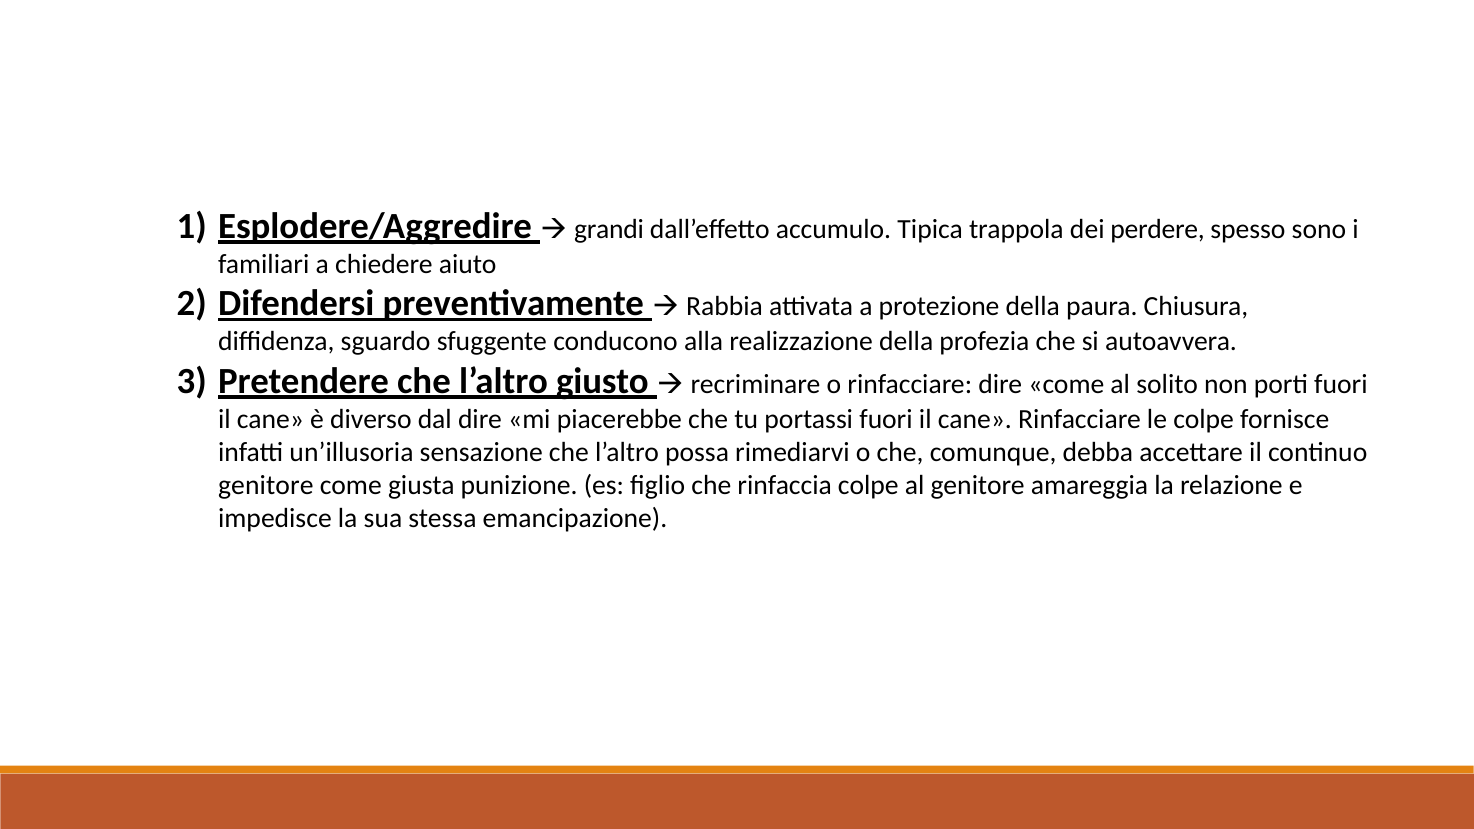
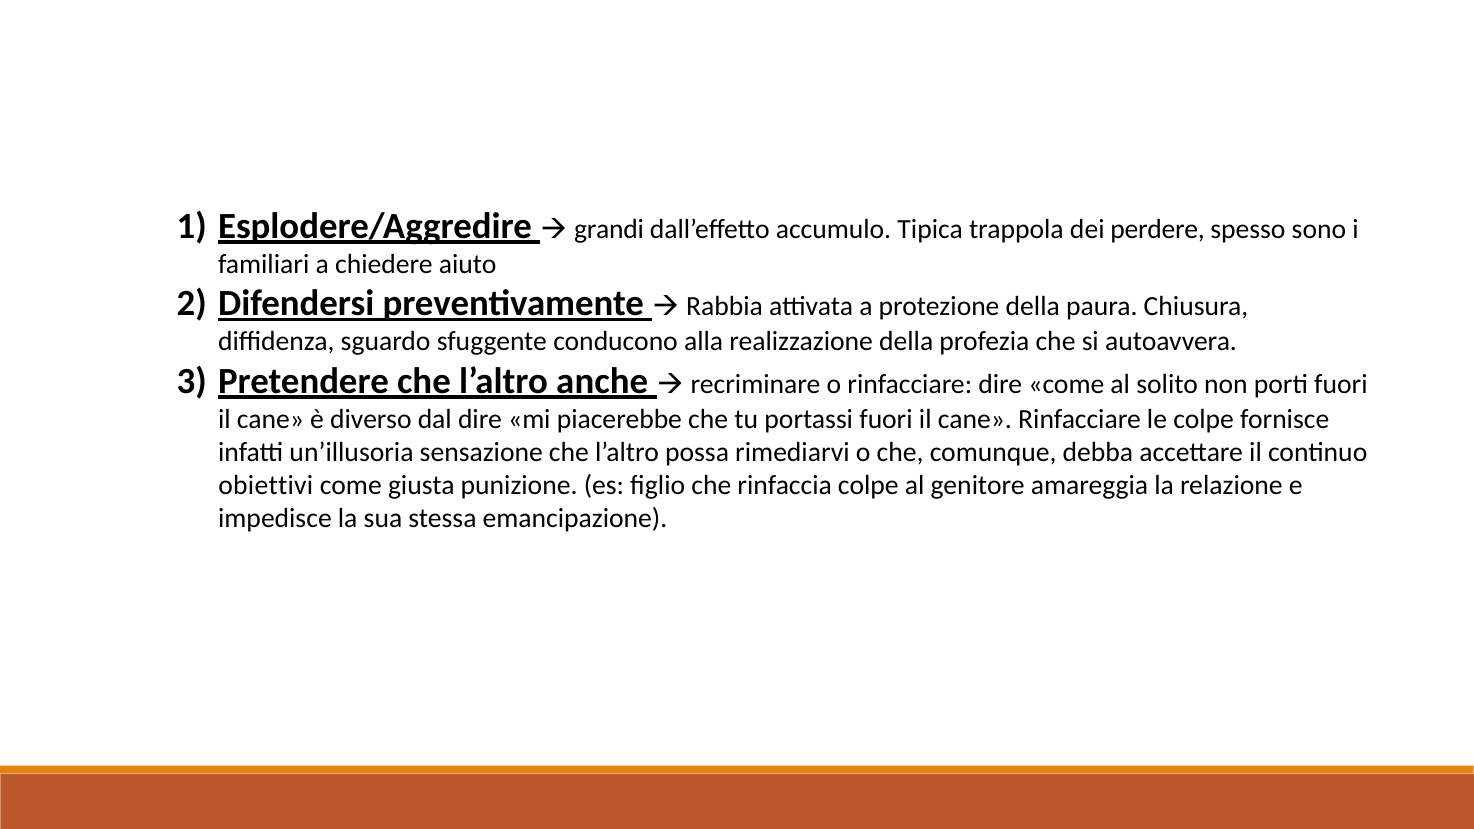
giusto: giusto -> anche
genitore at (266, 486): genitore -> obiettivi
